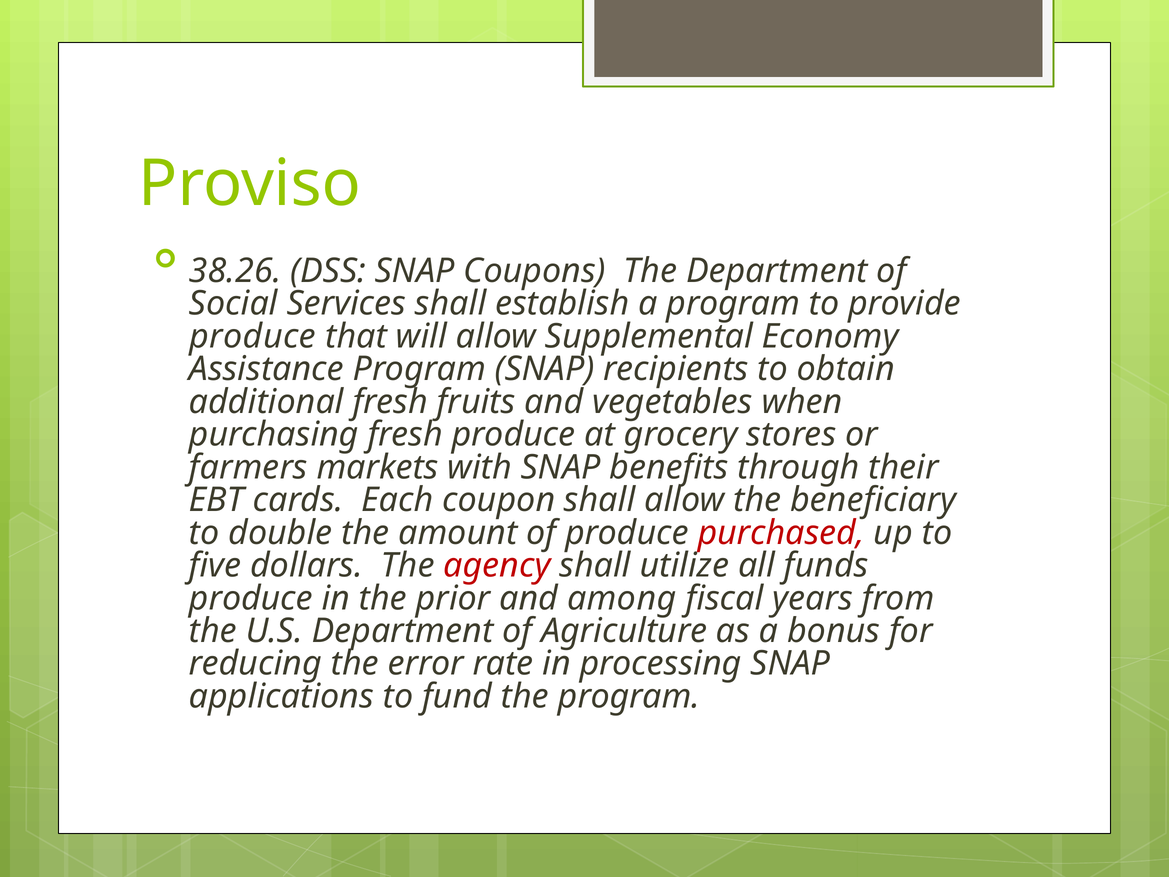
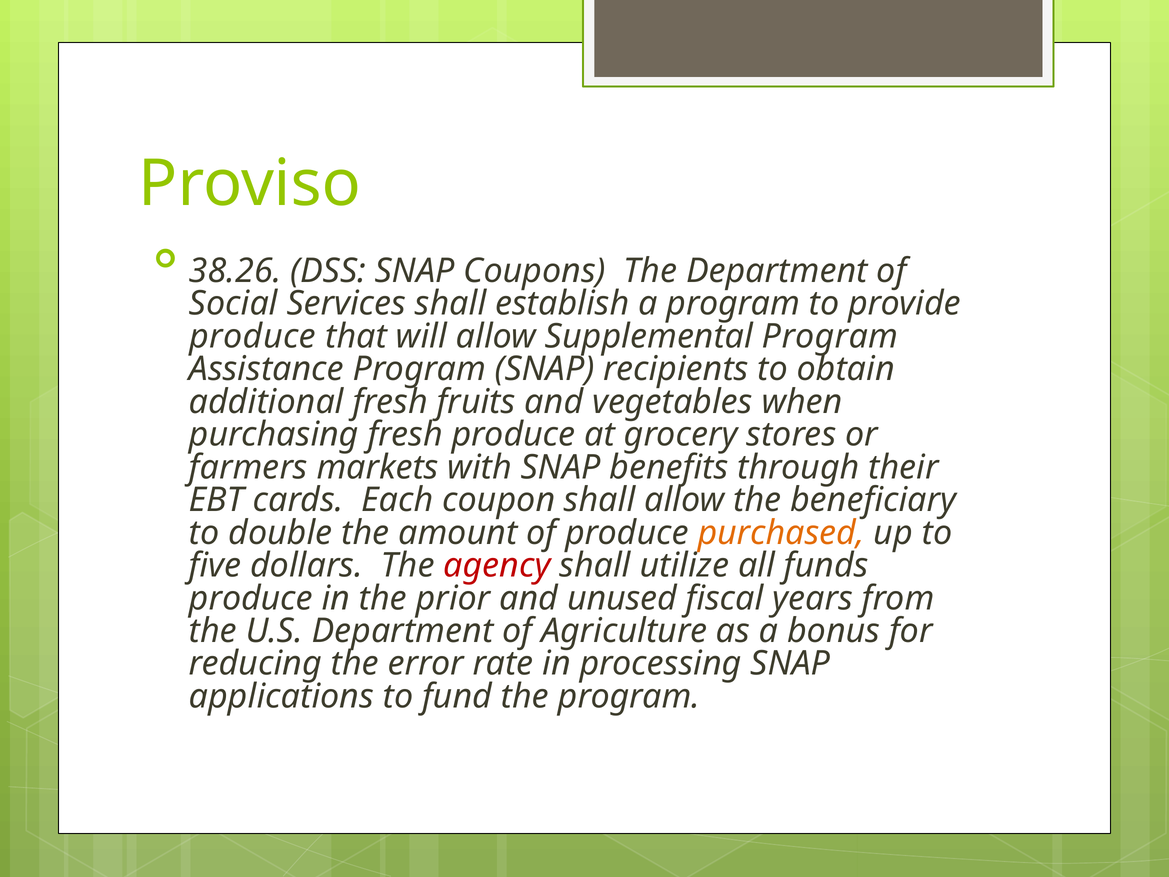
Supplemental Economy: Economy -> Program
purchased colour: red -> orange
among: among -> unused
